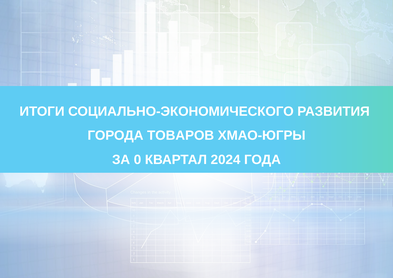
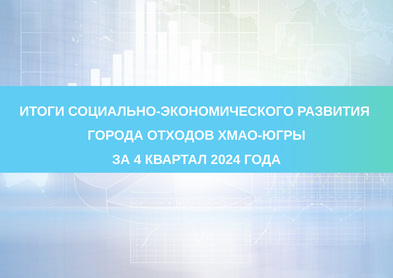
ТОВАРОВ: ТОВАРОВ -> ОТХОДОВ
0: 0 -> 4
